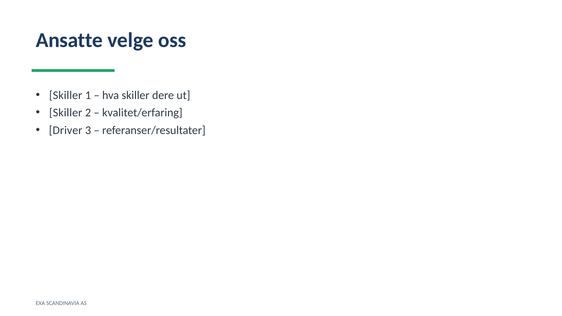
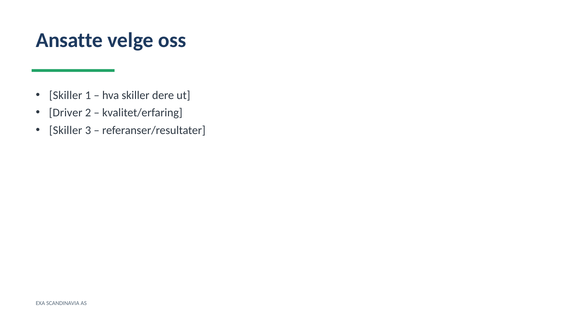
Skiller at (66, 113): Skiller -> Driver
Driver at (66, 130): Driver -> Skiller
